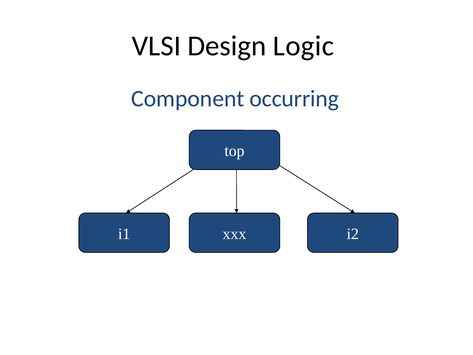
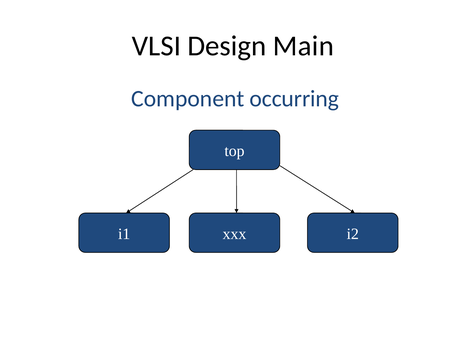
Logic: Logic -> Main
